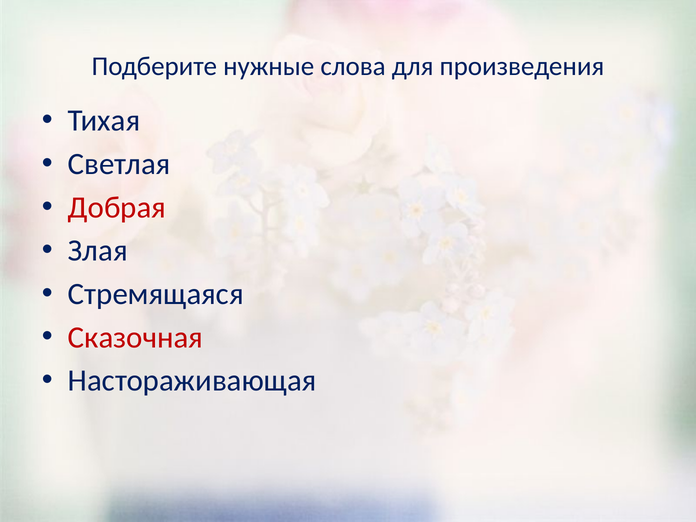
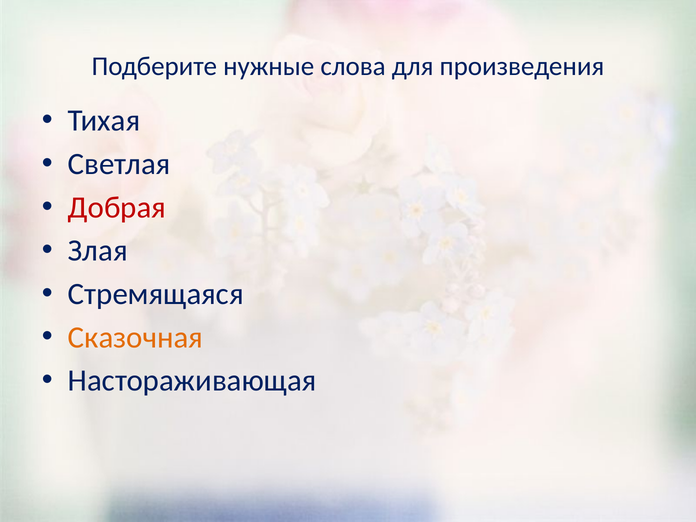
Сказочная colour: red -> orange
